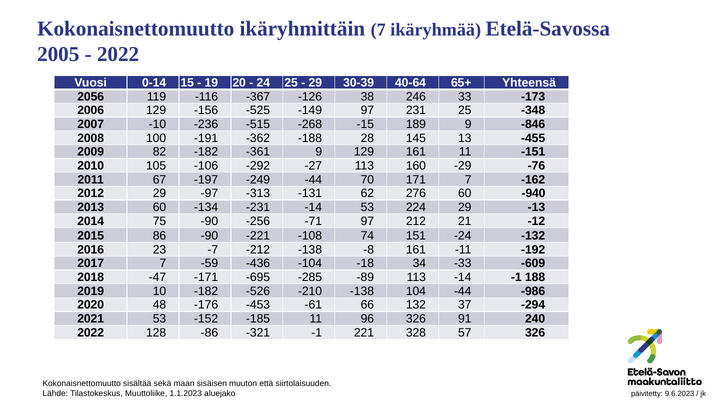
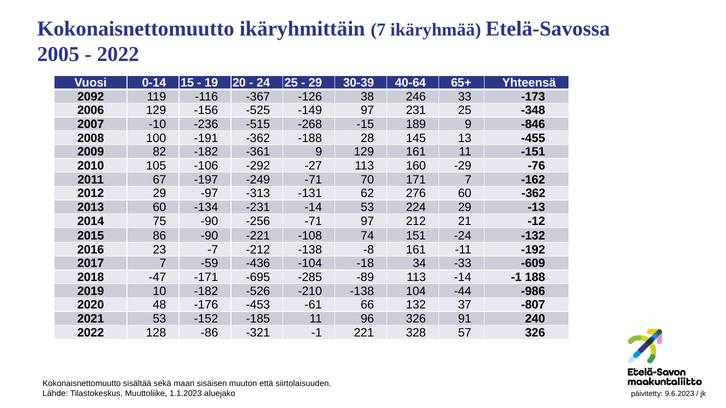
2056: 2056 -> 2092
-249 -44: -44 -> -71
60 -940: -940 -> -362
-294: -294 -> -807
